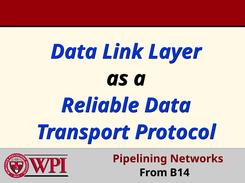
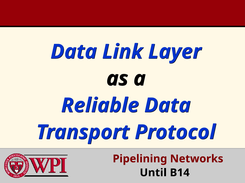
From: From -> Until
